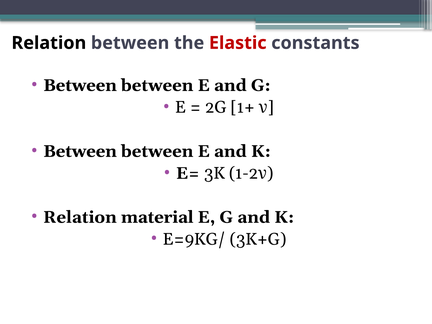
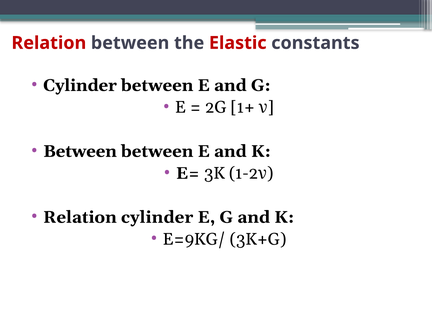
Relation at (49, 43) colour: black -> red
Between at (80, 85): Between -> Cylinder
Relation material: material -> cylinder
